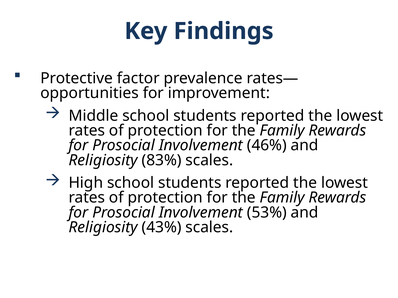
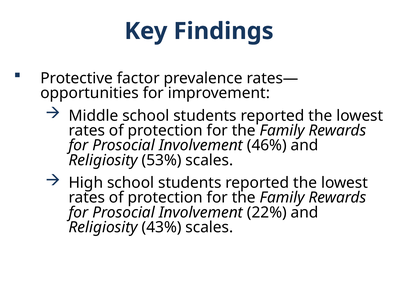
83%: 83% -> 53%
53%: 53% -> 22%
